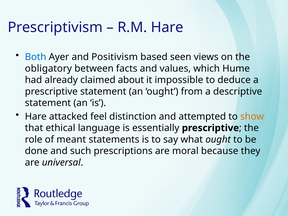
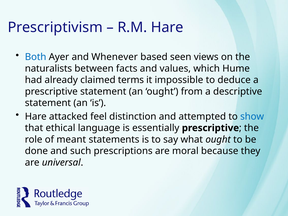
Positivism: Positivism -> Whenever
obligatory: obligatory -> naturalists
about: about -> terms
show colour: orange -> blue
